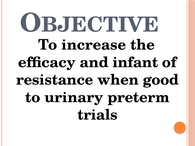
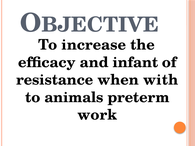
good: good -> with
urinary: urinary -> animals
trials: trials -> work
